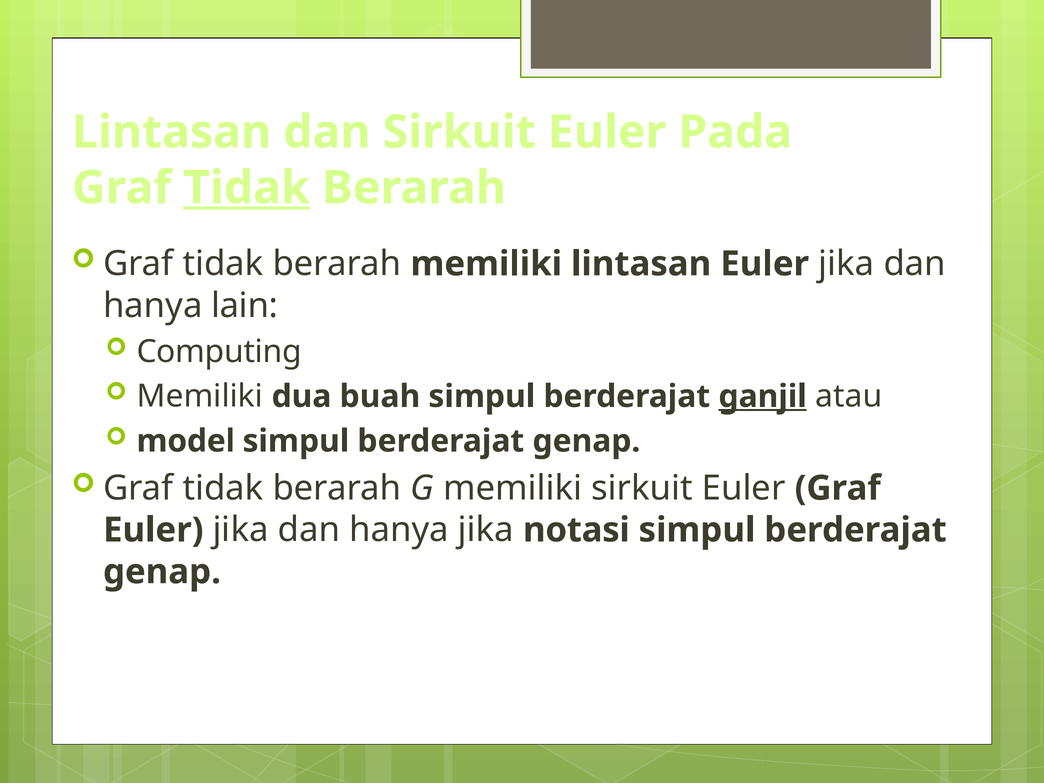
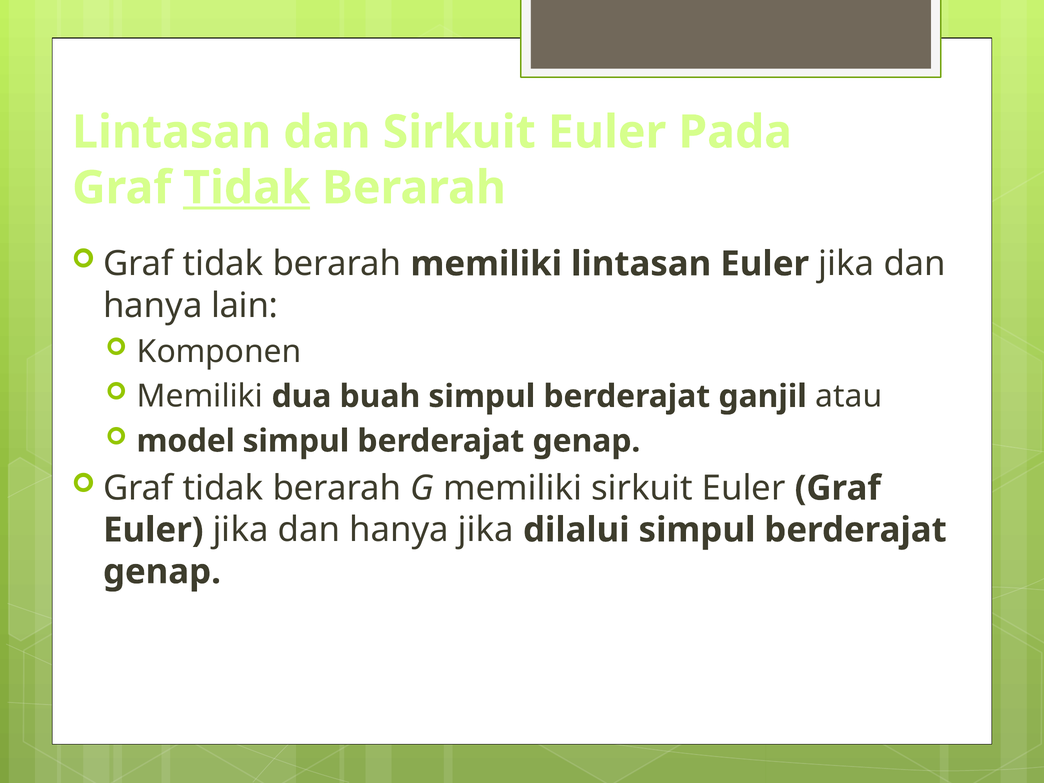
Computing: Computing -> Komponen
ganjil underline: present -> none
notasi: notasi -> dilalui
